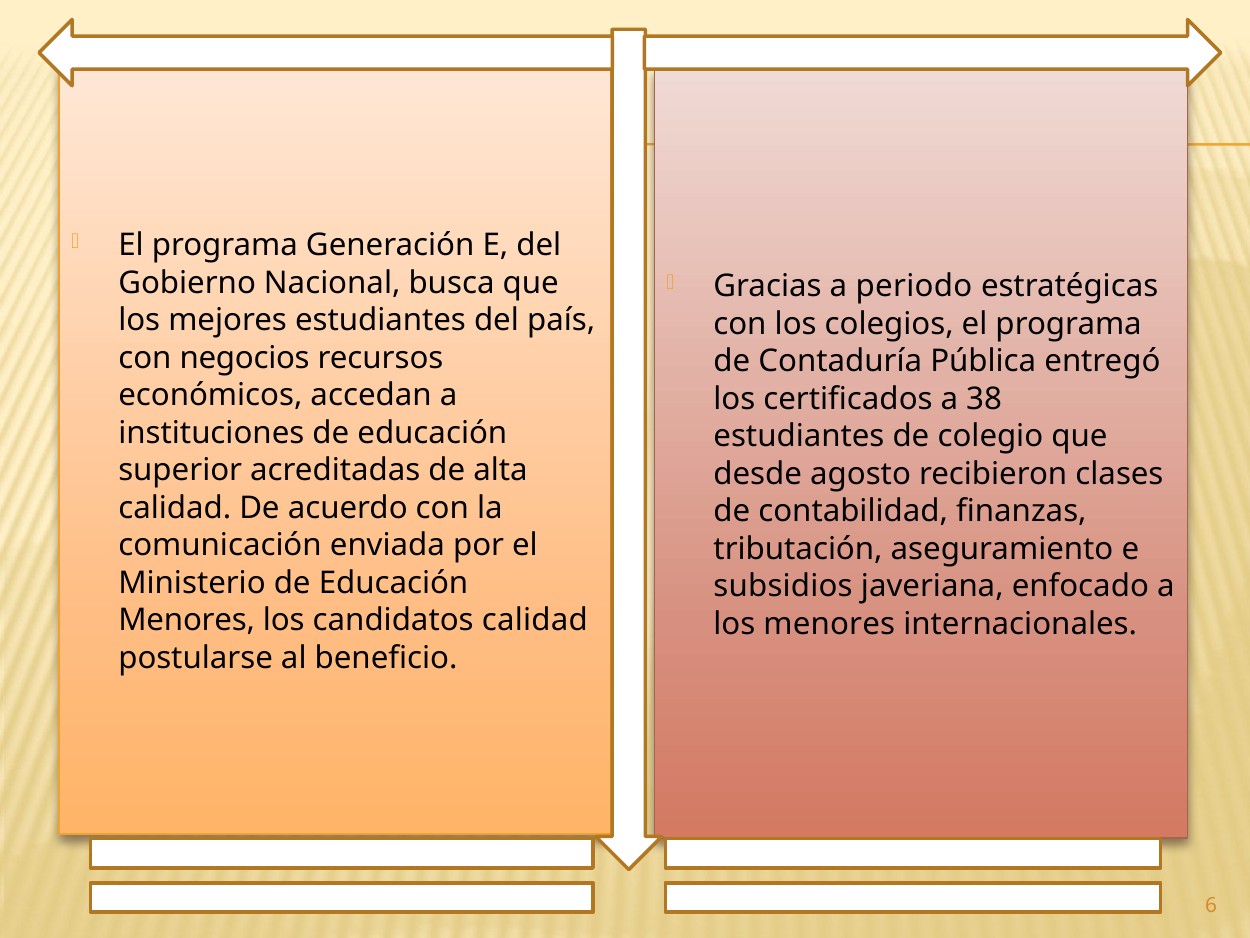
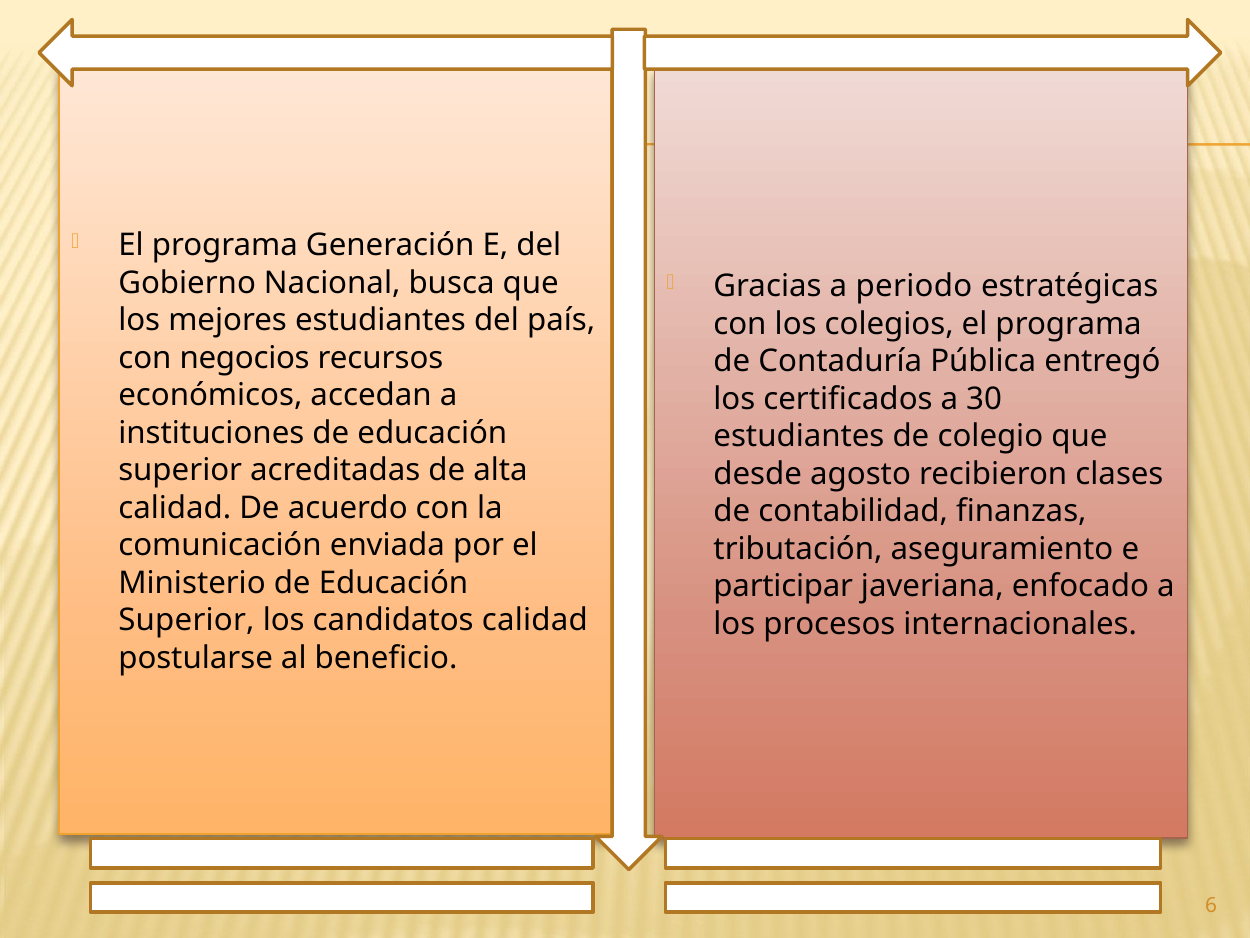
38: 38 -> 30
subsidios: subsidios -> participar
Menores at (187, 620): Menores -> Superior
los menores: menores -> procesos
